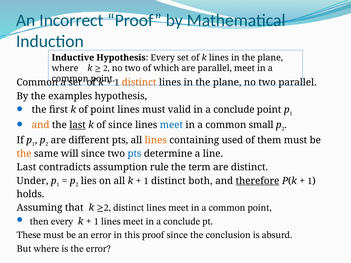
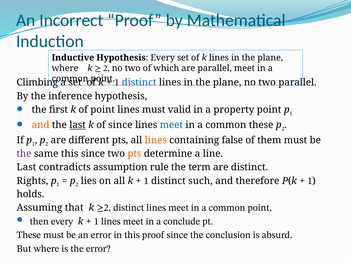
Common at (37, 83): Common -> Climbing
distinct at (139, 83) colour: orange -> blue
examples: examples -> inference
conclude at (234, 110): conclude -> property
common small: small -> these
used: used -> false
the at (24, 154) colour: orange -> purple
will at (70, 154): will -> this
pts at (134, 154) colour: blue -> orange
Under: Under -> Rights
both: both -> such
therefore underline: present -> none
